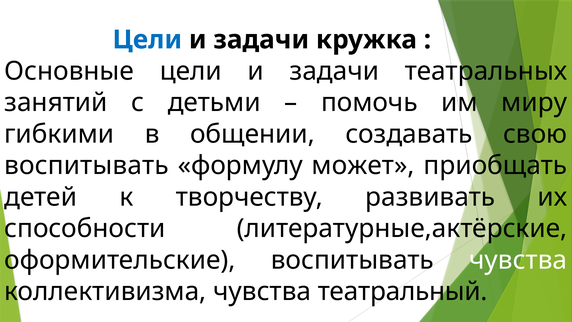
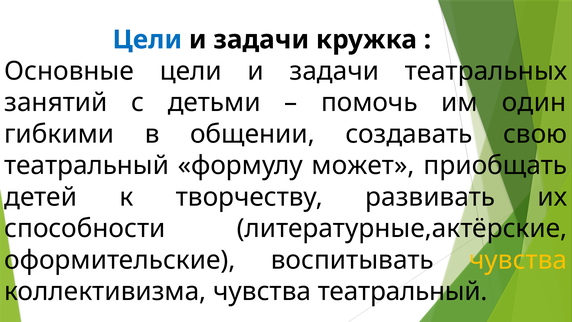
миру: миру -> один
воспитывать at (86, 165): воспитывать -> театральный
чувства at (518, 260) colour: white -> yellow
